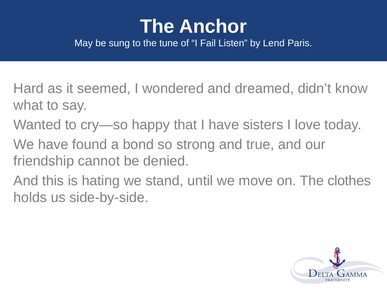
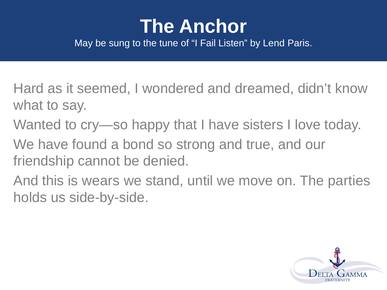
hating: hating -> wears
clothes: clothes -> parties
